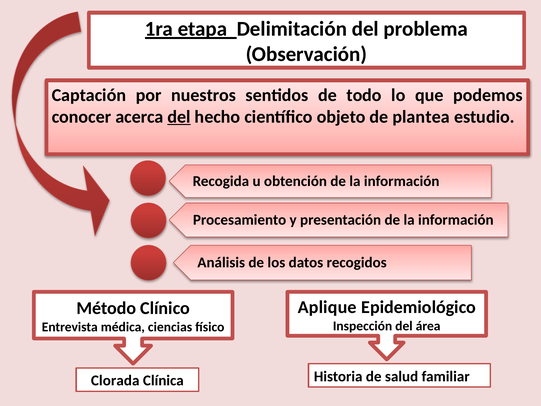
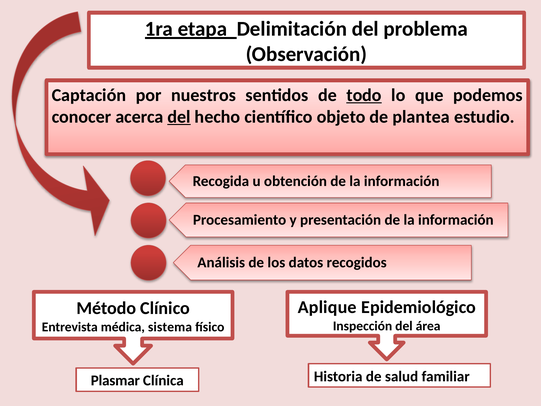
todo underline: none -> present
ciencias: ciencias -> sistema
Clorada: Clorada -> Plasmar
